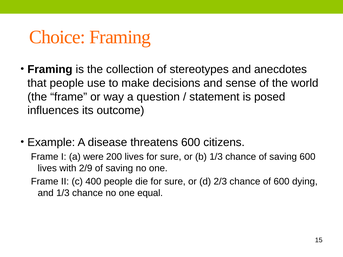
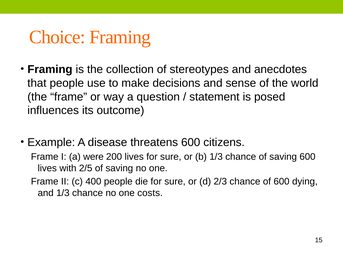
2/9: 2/9 -> 2/5
equal: equal -> costs
